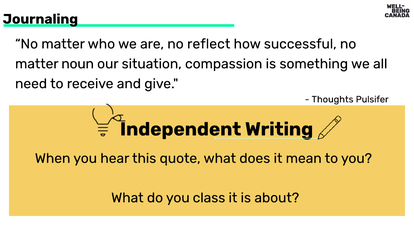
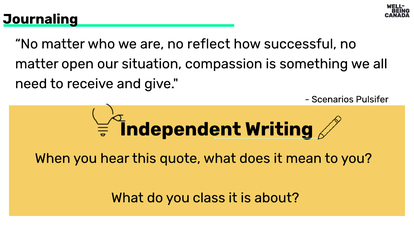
noun: noun -> open
Thoughts: Thoughts -> Scenarios
